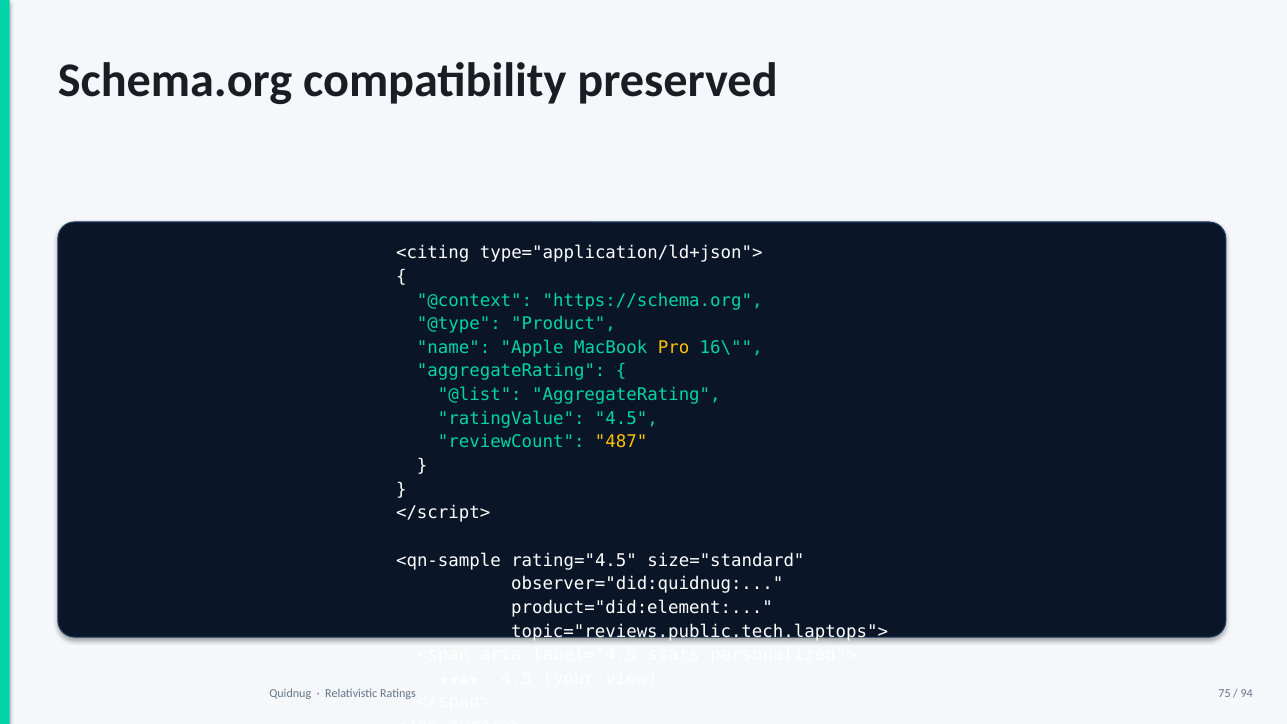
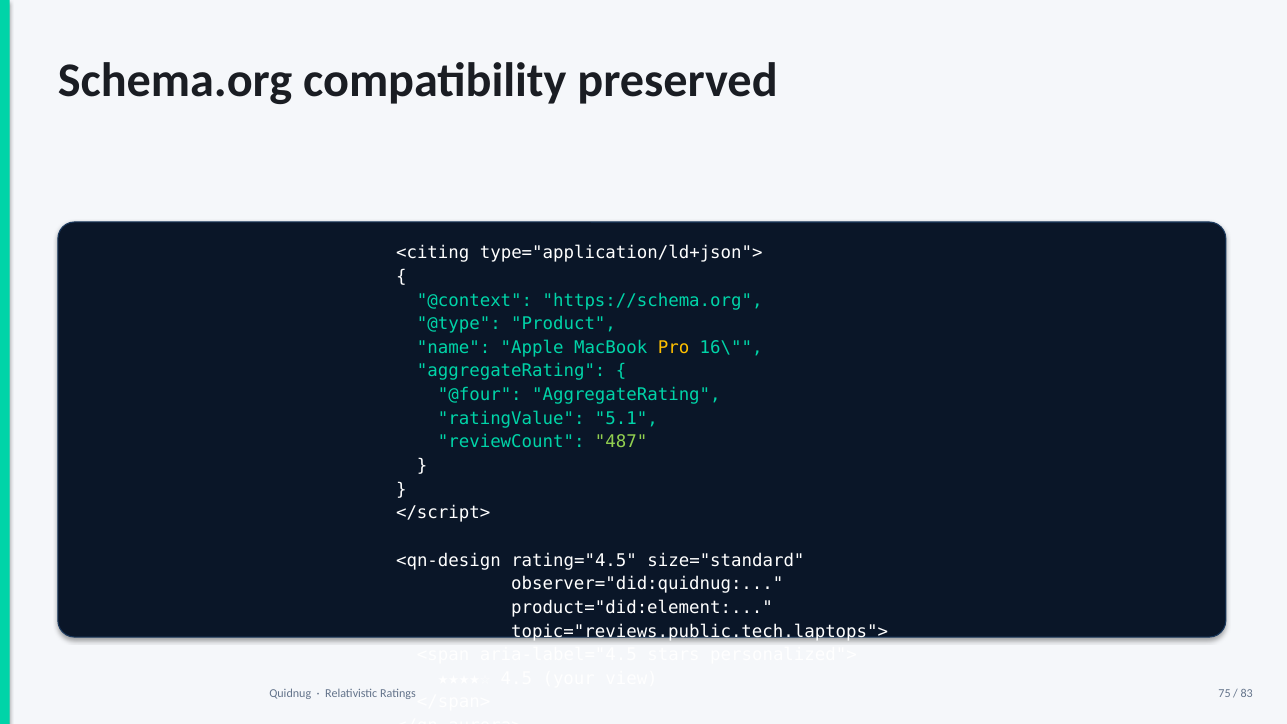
@list: @list -> @four
ratingValue 4.5: 4.5 -> 5.1
487 colour: yellow -> light green
<qn-sample: <qn-sample -> <qn-design
94: 94 -> 83
